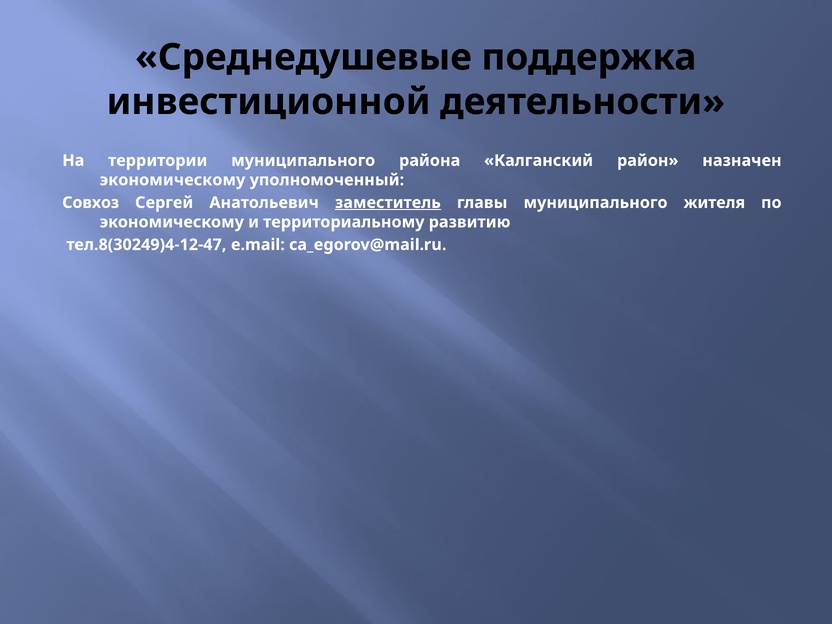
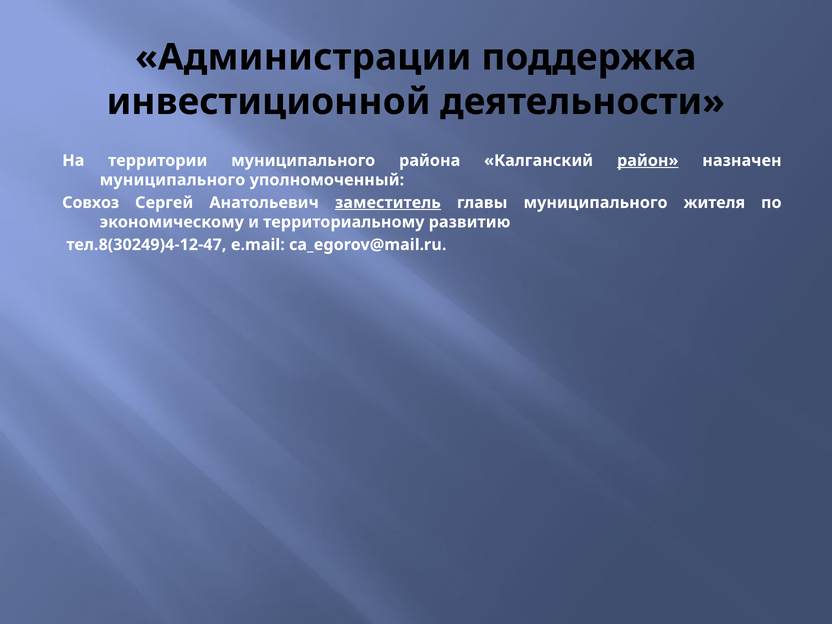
Среднедушевые: Среднедушевые -> Администрации
район underline: none -> present
экономическому at (173, 180): экономическому -> муниципального
